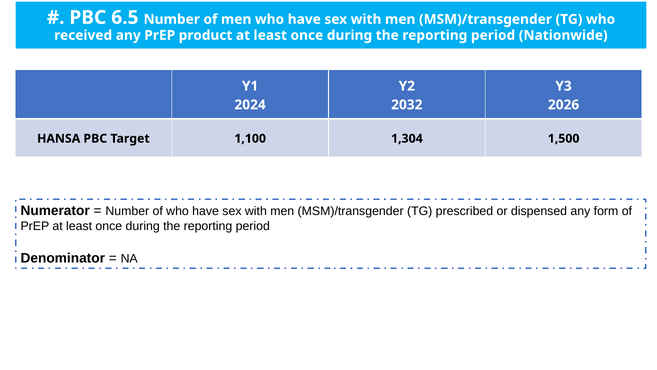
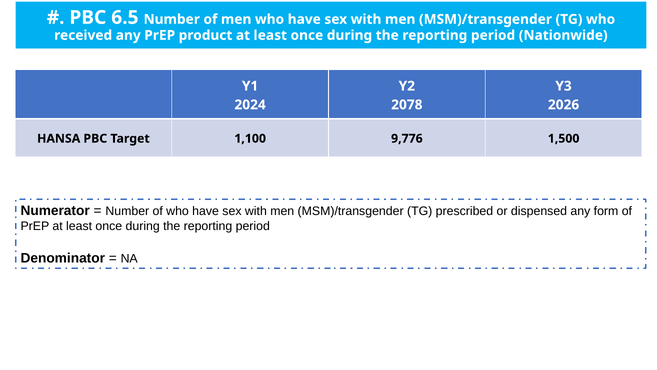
2032: 2032 -> 2078
1,304: 1,304 -> 9,776
